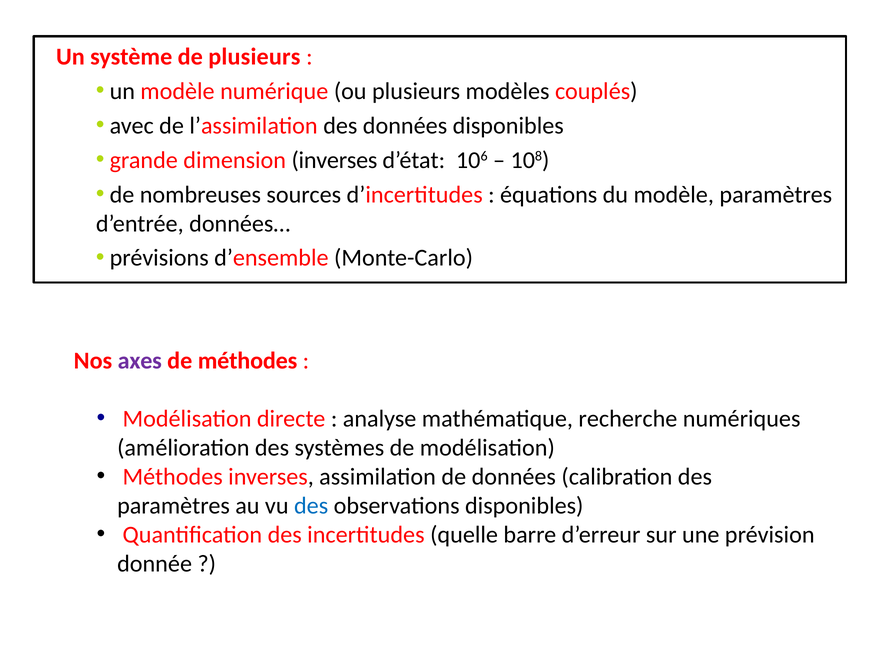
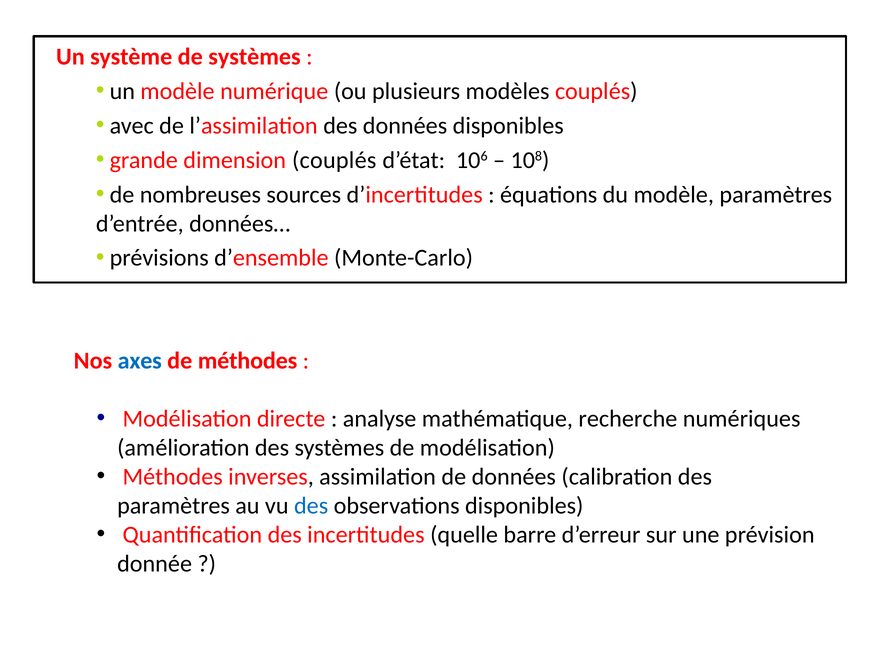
de plusieurs: plusieurs -> systèmes
dimension inverses: inverses -> couplés
axes colour: purple -> blue
